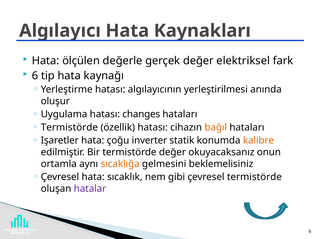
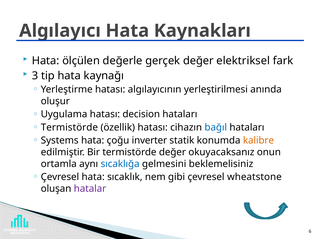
6 at (35, 76): 6 -> 3
changes: changes -> decision
bağıl colour: orange -> blue
Işaretler: Işaretler -> Systems
sıcaklığa colour: orange -> blue
çevresel termistörde: termistörde -> wheatstone
